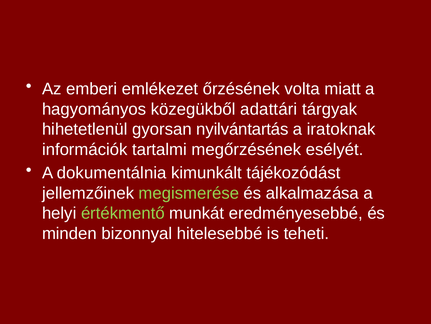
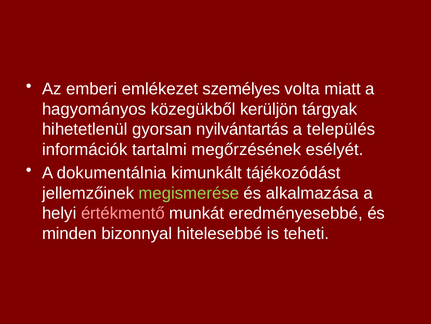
őrzésének: őrzésének -> személyes
adattári: adattári -> kerüljön
iratoknak: iratoknak -> település
értékmentő colour: light green -> pink
